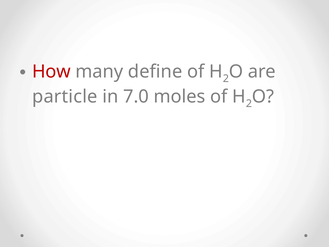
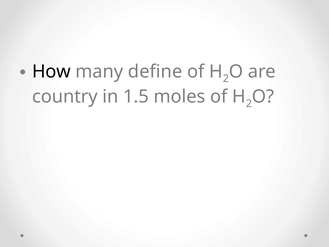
How colour: red -> black
particle: particle -> country
7.0: 7.0 -> 1.5
